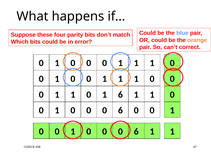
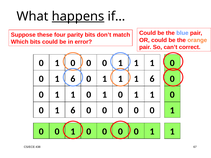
happens underline: none -> present
0 at (73, 79): 0 -> 6
0 at (152, 79): 0 -> 6
1 0 1 6: 6 -> 0
0 at (73, 111): 0 -> 6
6 at (120, 111): 6 -> 0
6 at (136, 132): 6 -> 0
